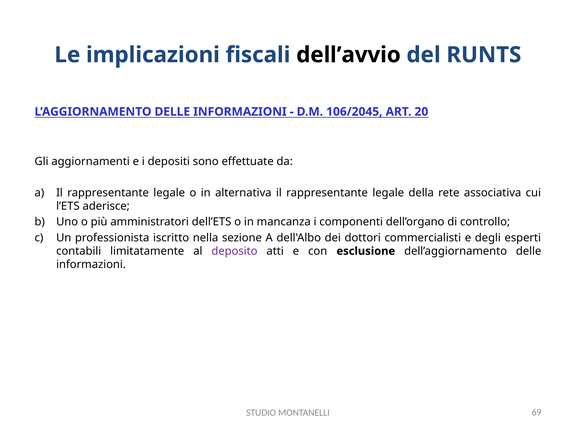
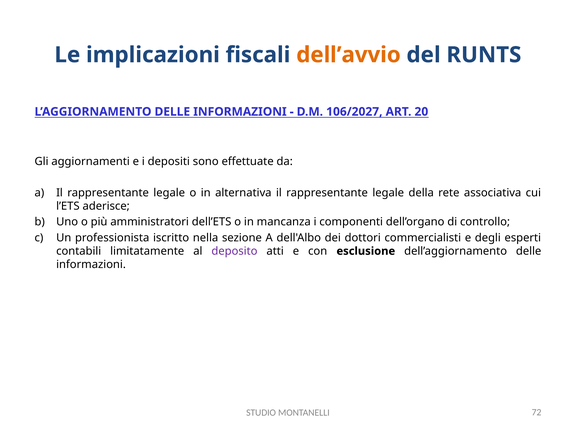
dell’avvio colour: black -> orange
106/2045: 106/2045 -> 106/2027
69: 69 -> 72
